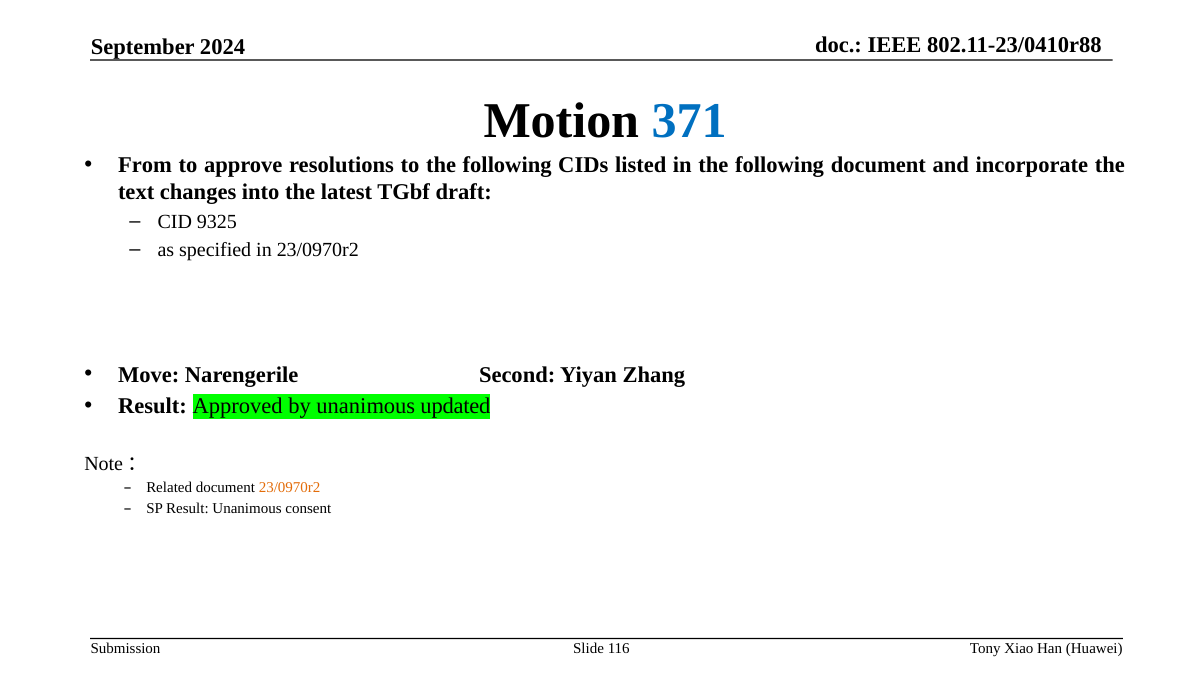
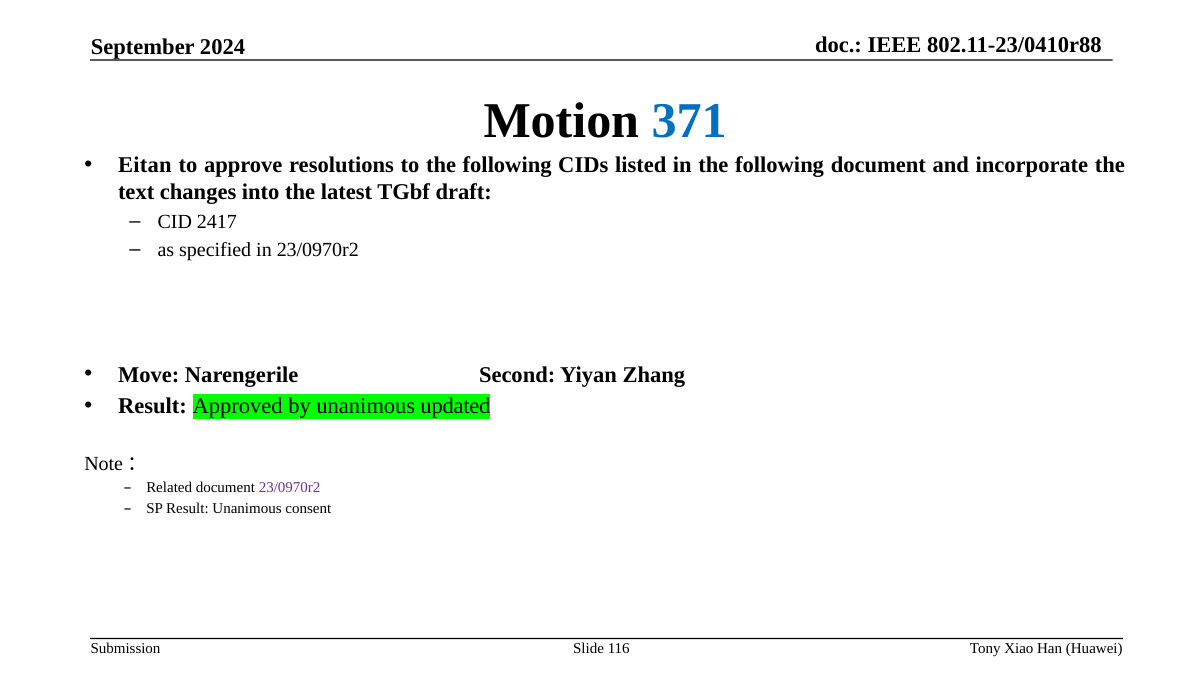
From: From -> Eitan
9325: 9325 -> 2417
23/0970r2 at (290, 488) colour: orange -> purple
